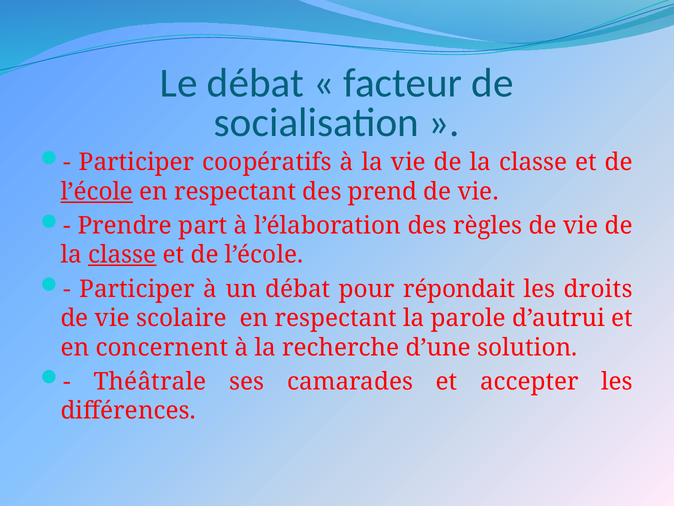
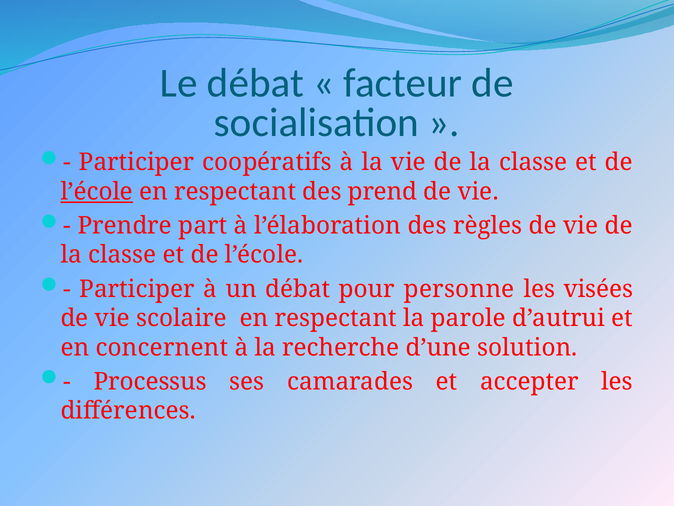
classe at (122, 255) underline: present -> none
répondait: répondait -> personne
droits: droits -> visées
Théâtrale: Théâtrale -> Processus
